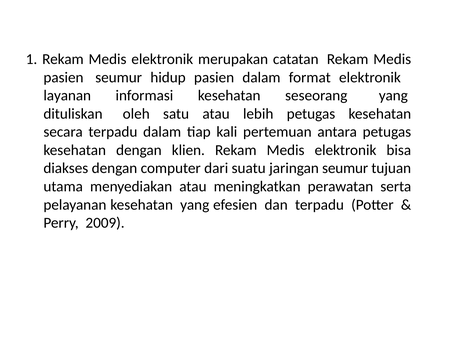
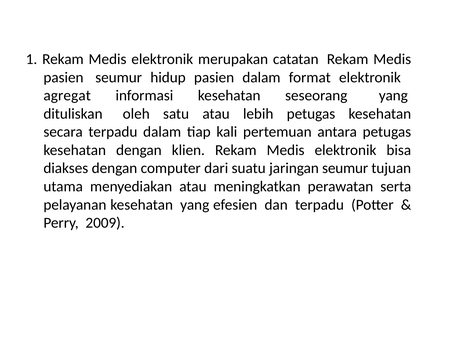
layanan: layanan -> agregat
